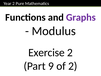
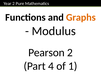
Graphs colour: purple -> orange
Exercise: Exercise -> Pearson
9: 9 -> 4
of 2: 2 -> 1
